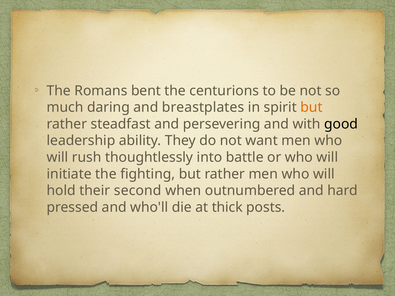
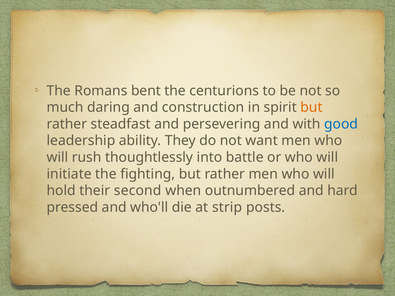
breastplates: breastplates -> construction
good colour: black -> blue
thick: thick -> strip
